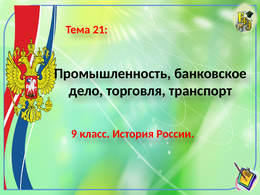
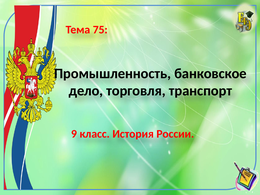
21: 21 -> 75
